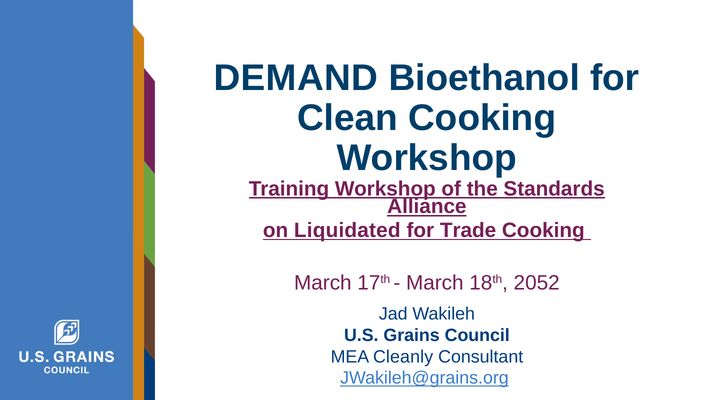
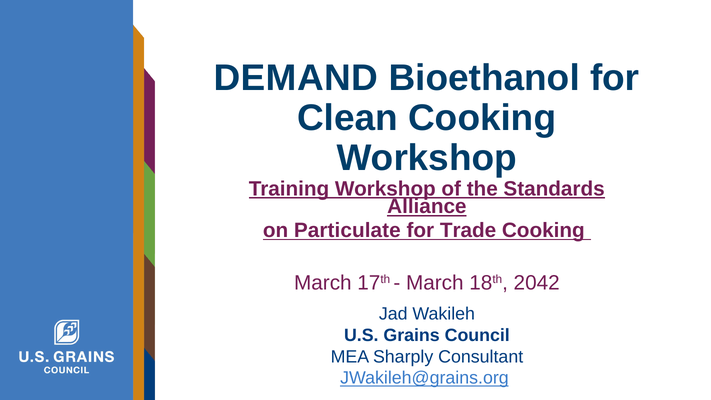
Liquidated: Liquidated -> Particulate
2052: 2052 -> 2042
Cleanly: Cleanly -> Sharply
